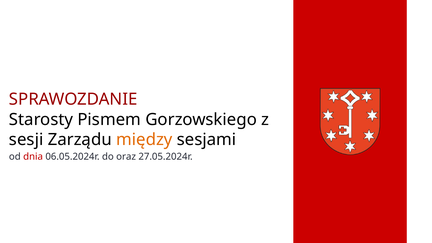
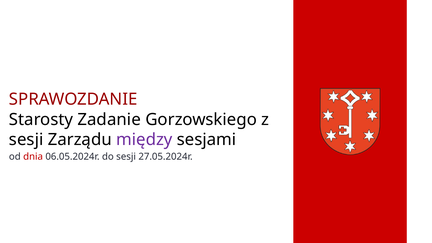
Pismem: Pismem -> Zadanie
między colour: orange -> purple
do oraz: oraz -> sesji
